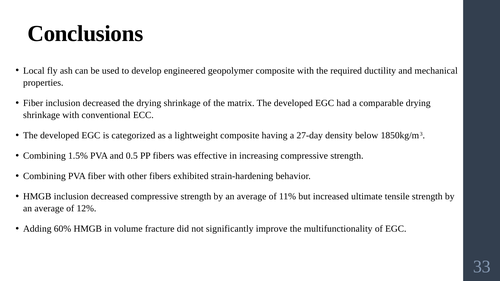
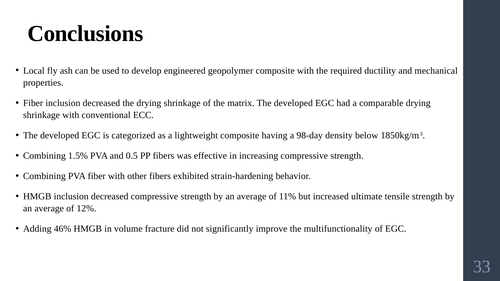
27-day: 27-day -> 98-day
60%: 60% -> 46%
